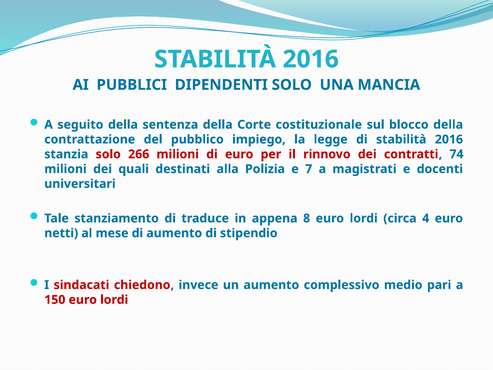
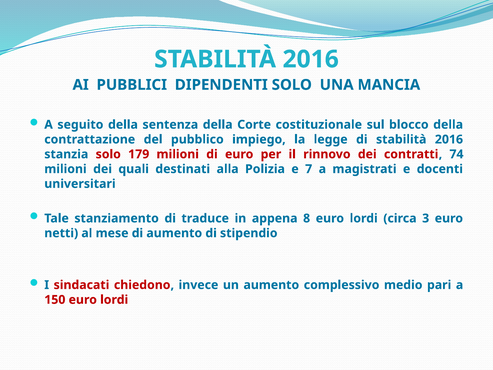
266: 266 -> 179
4: 4 -> 3
